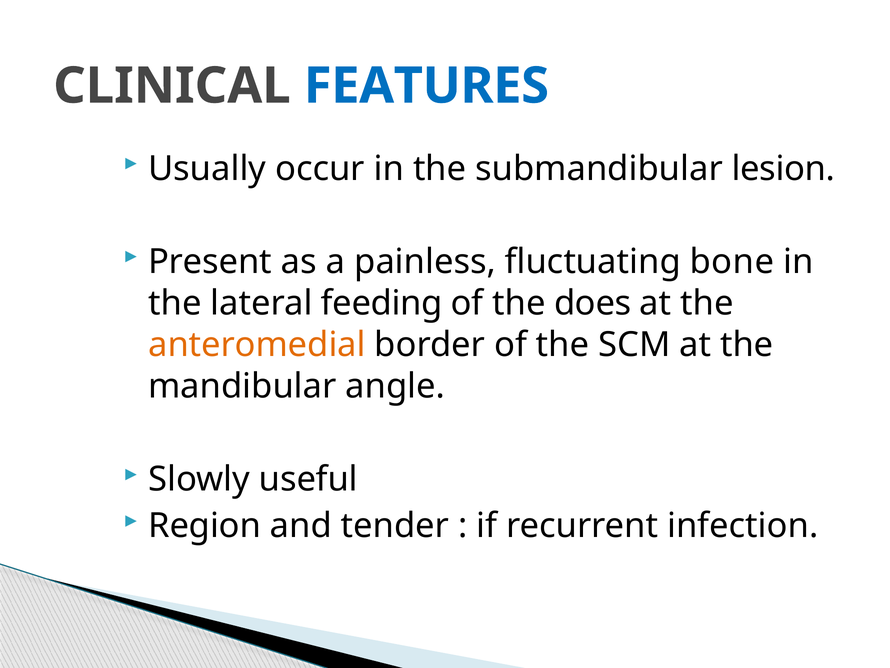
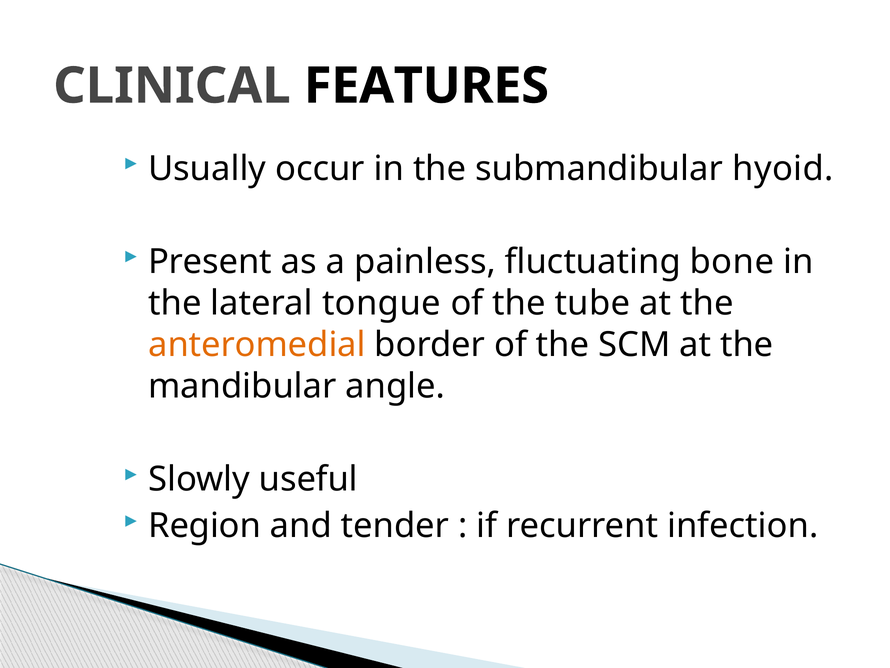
FEATURES colour: blue -> black
lesion: lesion -> hyoid
feeding: feeding -> tongue
does: does -> tube
